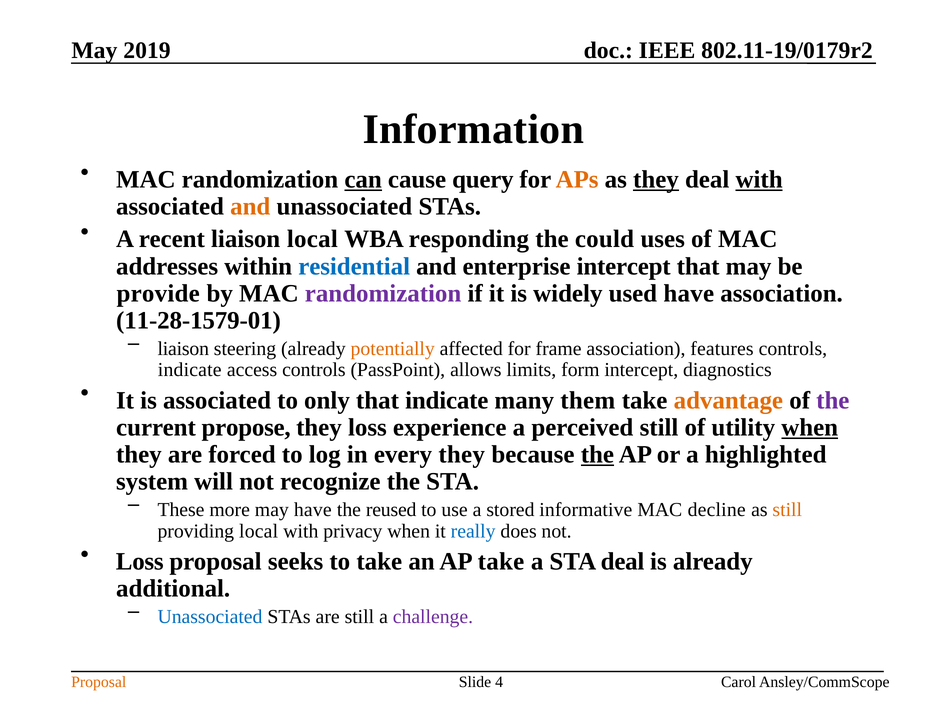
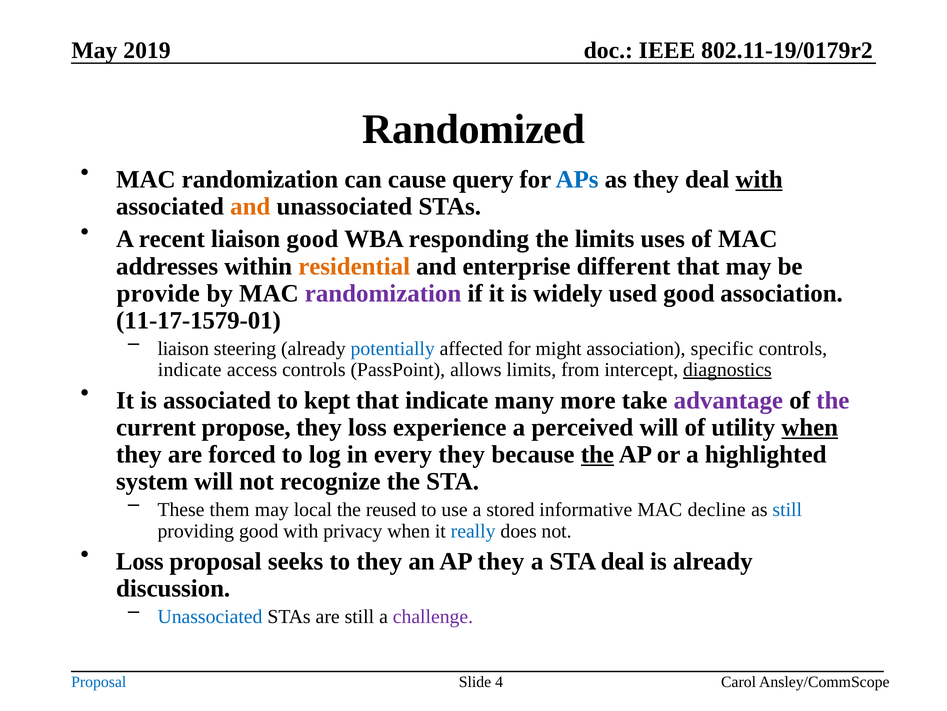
Information: Information -> Randomized
can underline: present -> none
APs colour: orange -> blue
they at (656, 179) underline: present -> none
liaison local: local -> good
the could: could -> limits
residential colour: blue -> orange
enterprise intercept: intercept -> different
used have: have -> good
11-28-1579-01: 11-28-1579-01 -> 11-17-1579-01
potentially colour: orange -> blue
frame: frame -> might
features: features -> specific
form: form -> from
diagnostics underline: none -> present
only: only -> kept
them: them -> more
advantage colour: orange -> purple
perceived still: still -> will
more: more -> them
may have: have -> local
still at (787, 509) colour: orange -> blue
providing local: local -> good
to take: take -> they
AP take: take -> they
additional: additional -> discussion
Proposal at (99, 681) colour: orange -> blue
